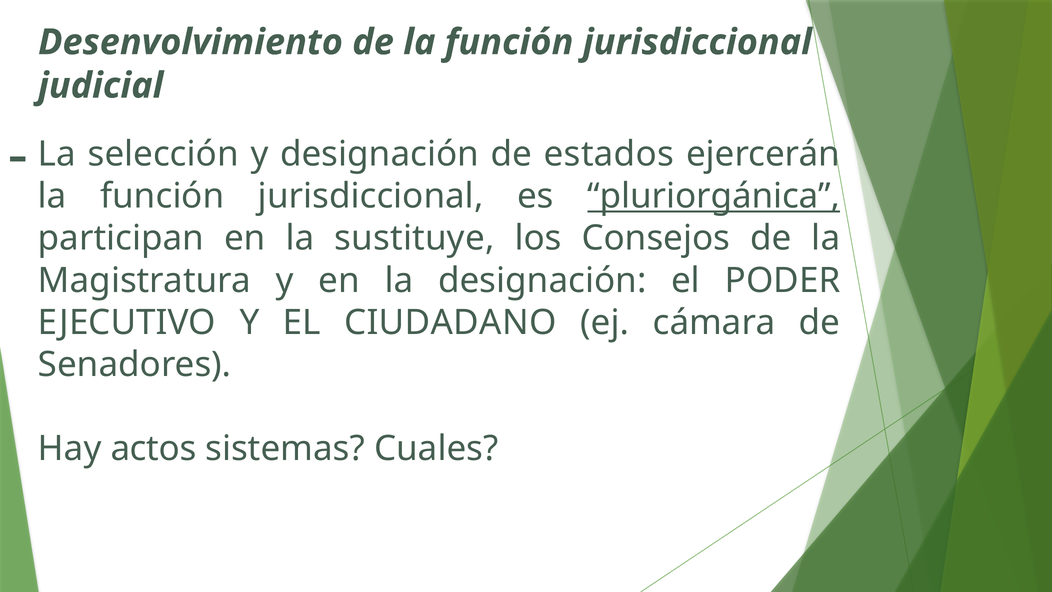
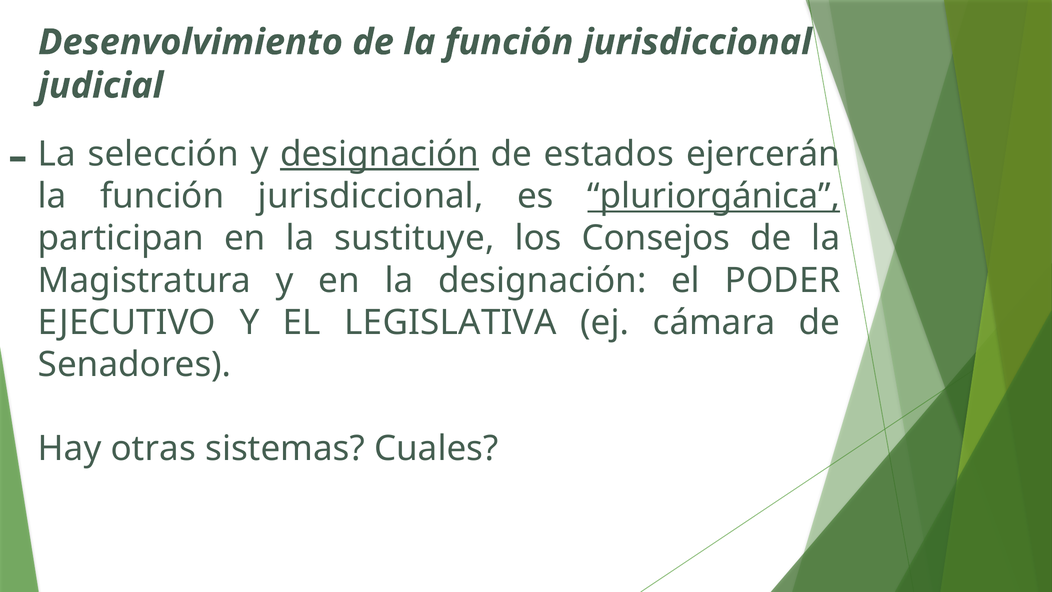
designación at (380, 154) underline: none -> present
CIUDADANO: CIUDADANO -> LEGISLATIVA
actos: actos -> otras
